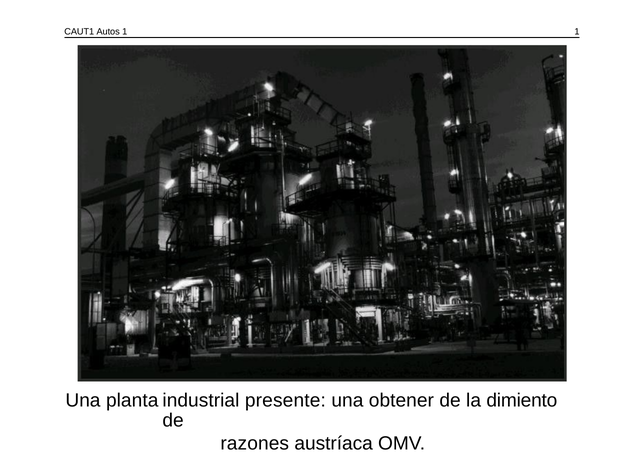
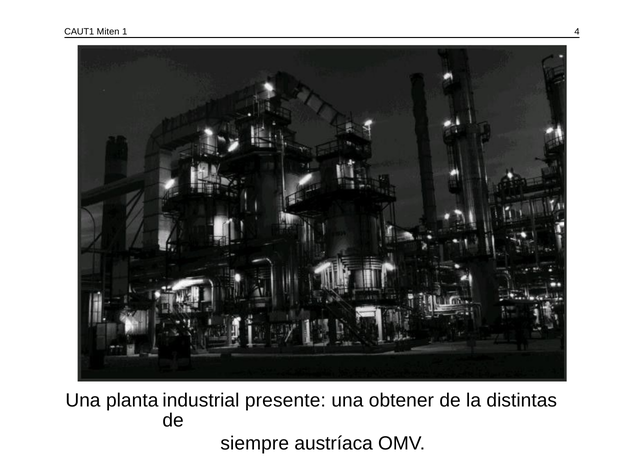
Autos: Autos -> Miten
1 1: 1 -> 4
dimiento: dimiento -> distintas
razones: razones -> siempre
